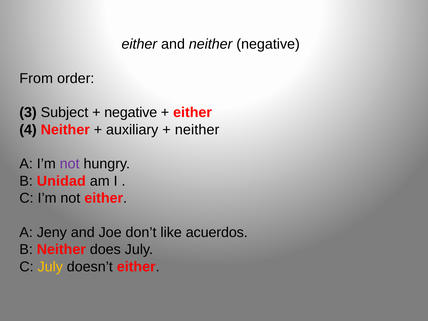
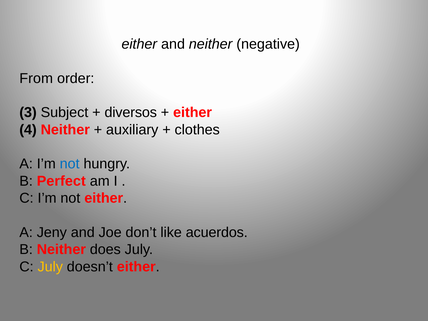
negative at (131, 113): negative -> diversos
neither at (197, 130): neither -> clothes
not at (70, 164) colour: purple -> blue
Unidad: Unidad -> Perfect
